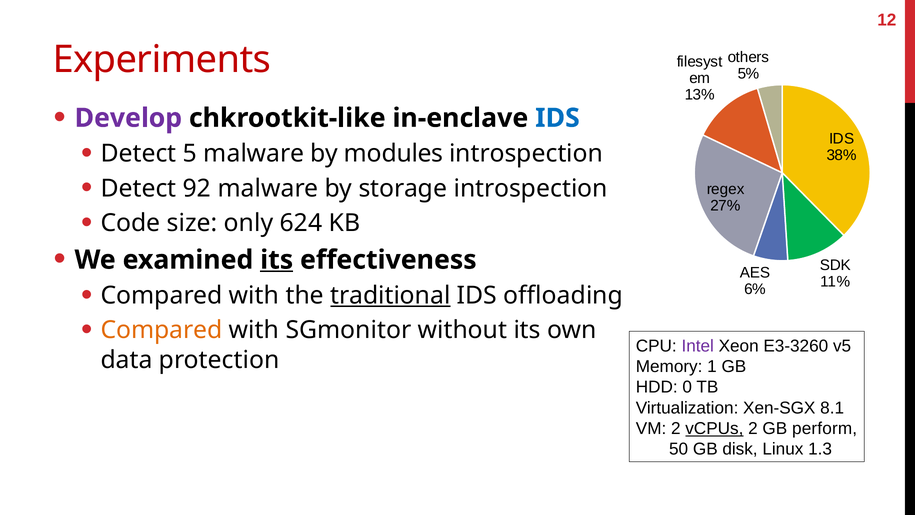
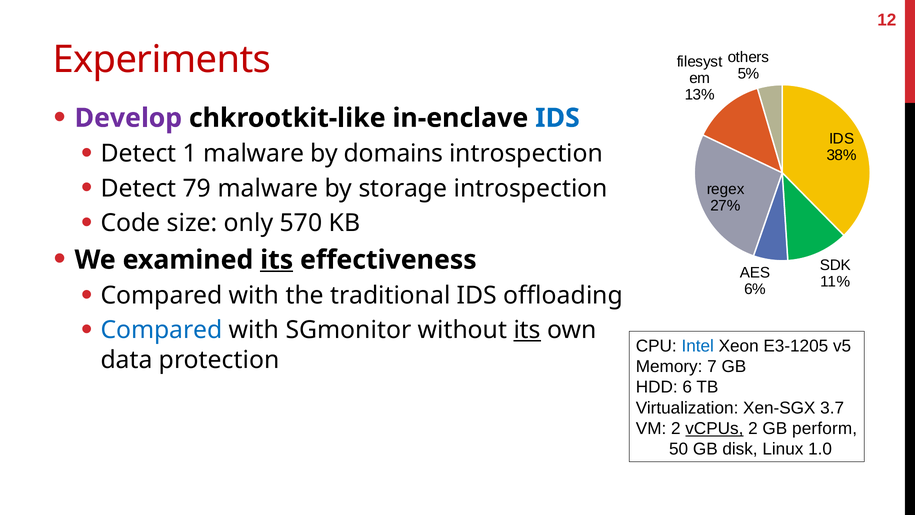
5: 5 -> 1
modules: modules -> domains
92: 92 -> 79
624: 624 -> 570
traditional underline: present -> none
Compared at (162, 330) colour: orange -> blue
its at (527, 330) underline: none -> present
Intel colour: purple -> blue
E3-3260: E3-3260 -> E3-1205
1: 1 -> 7
0: 0 -> 6
8.1: 8.1 -> 3.7
1.3: 1.3 -> 1.0
